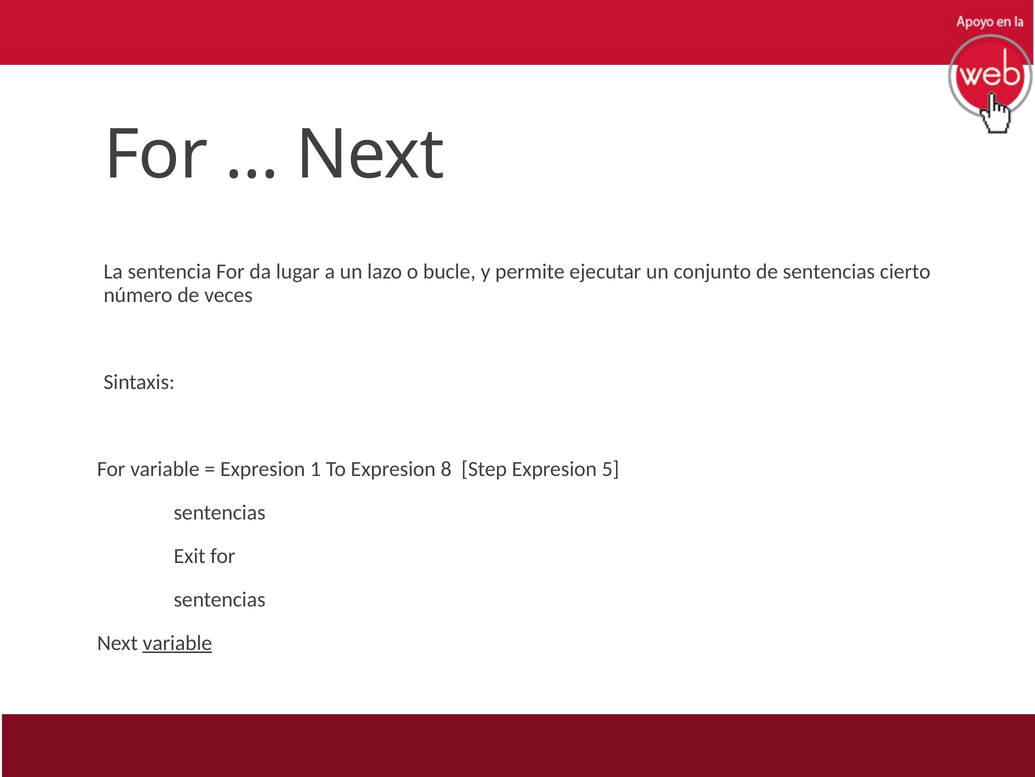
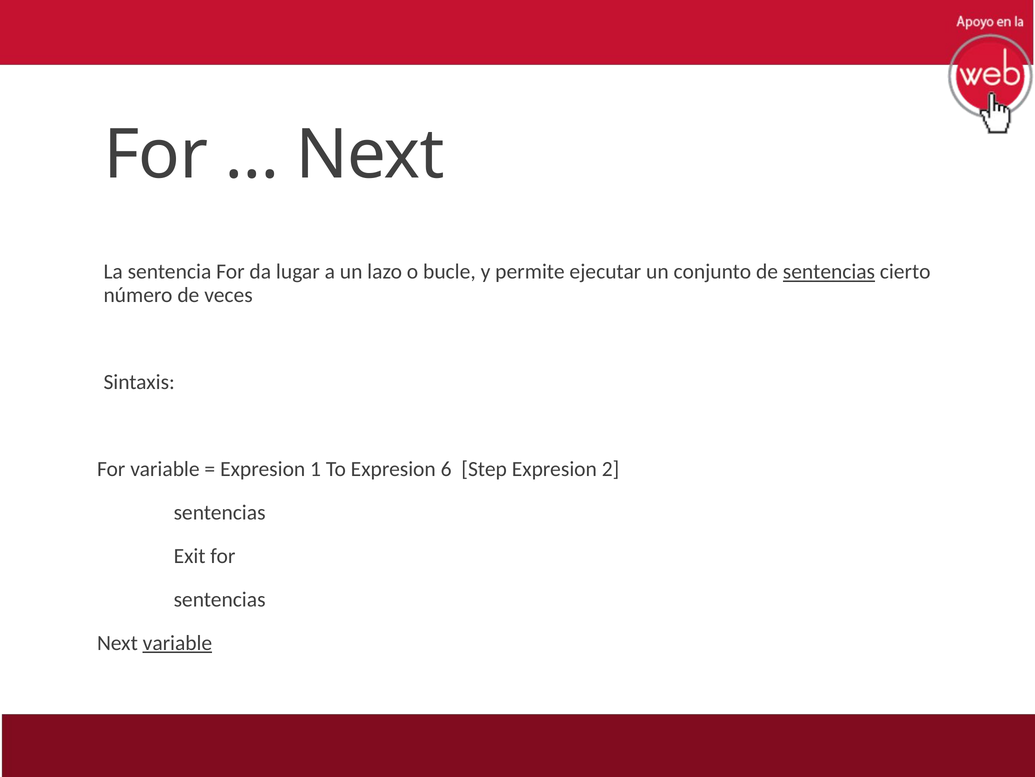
sentencias at (829, 272) underline: none -> present
8: 8 -> 6
5: 5 -> 2
